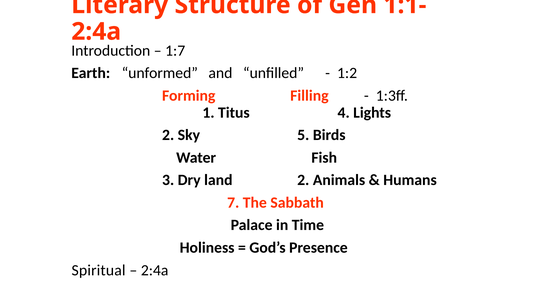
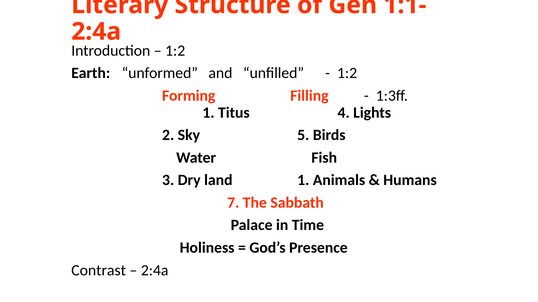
1:7 at (175, 51): 1:7 -> 1:2
land 2: 2 -> 1
Spiritual: Spiritual -> Contrast
